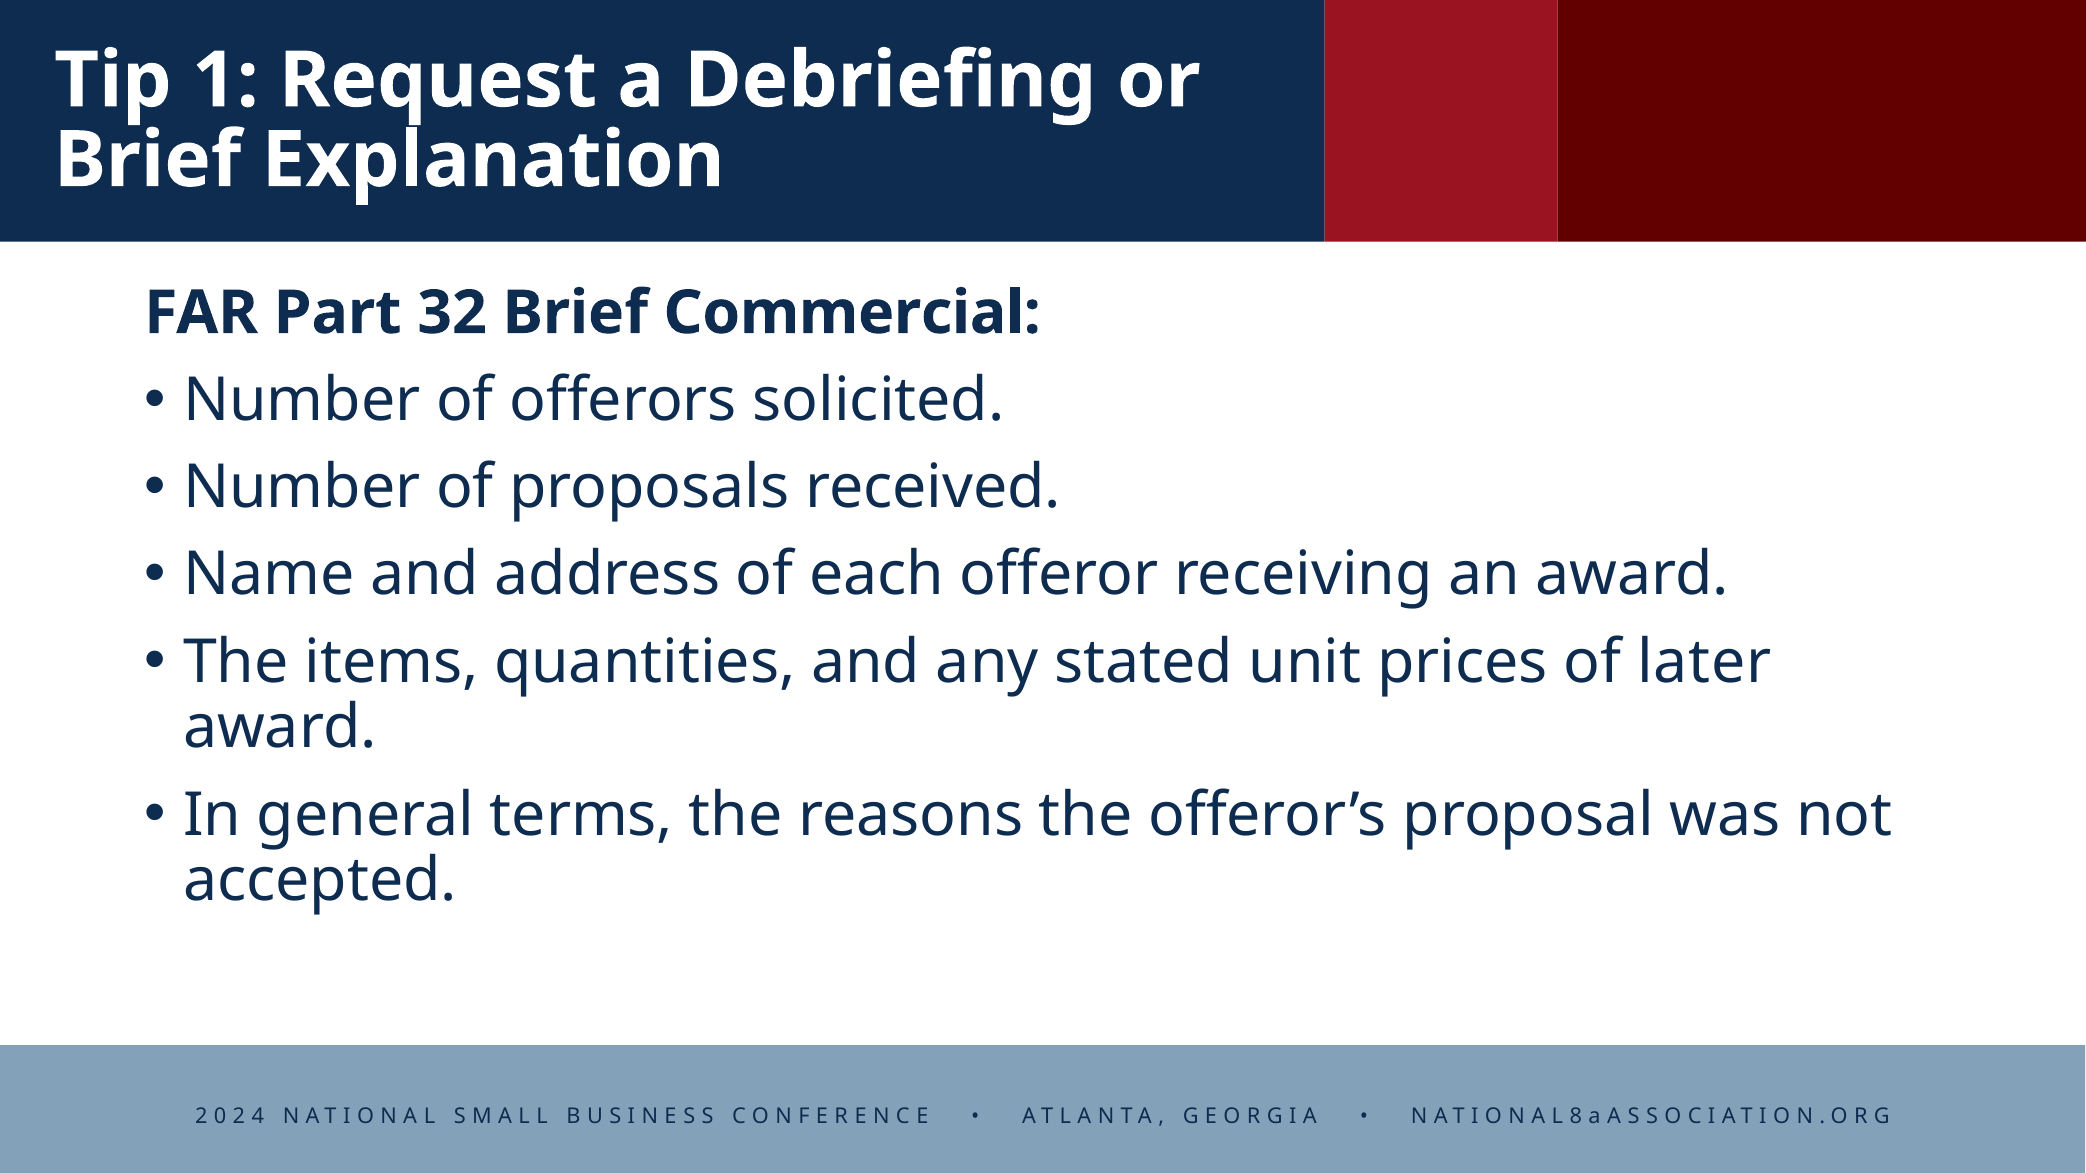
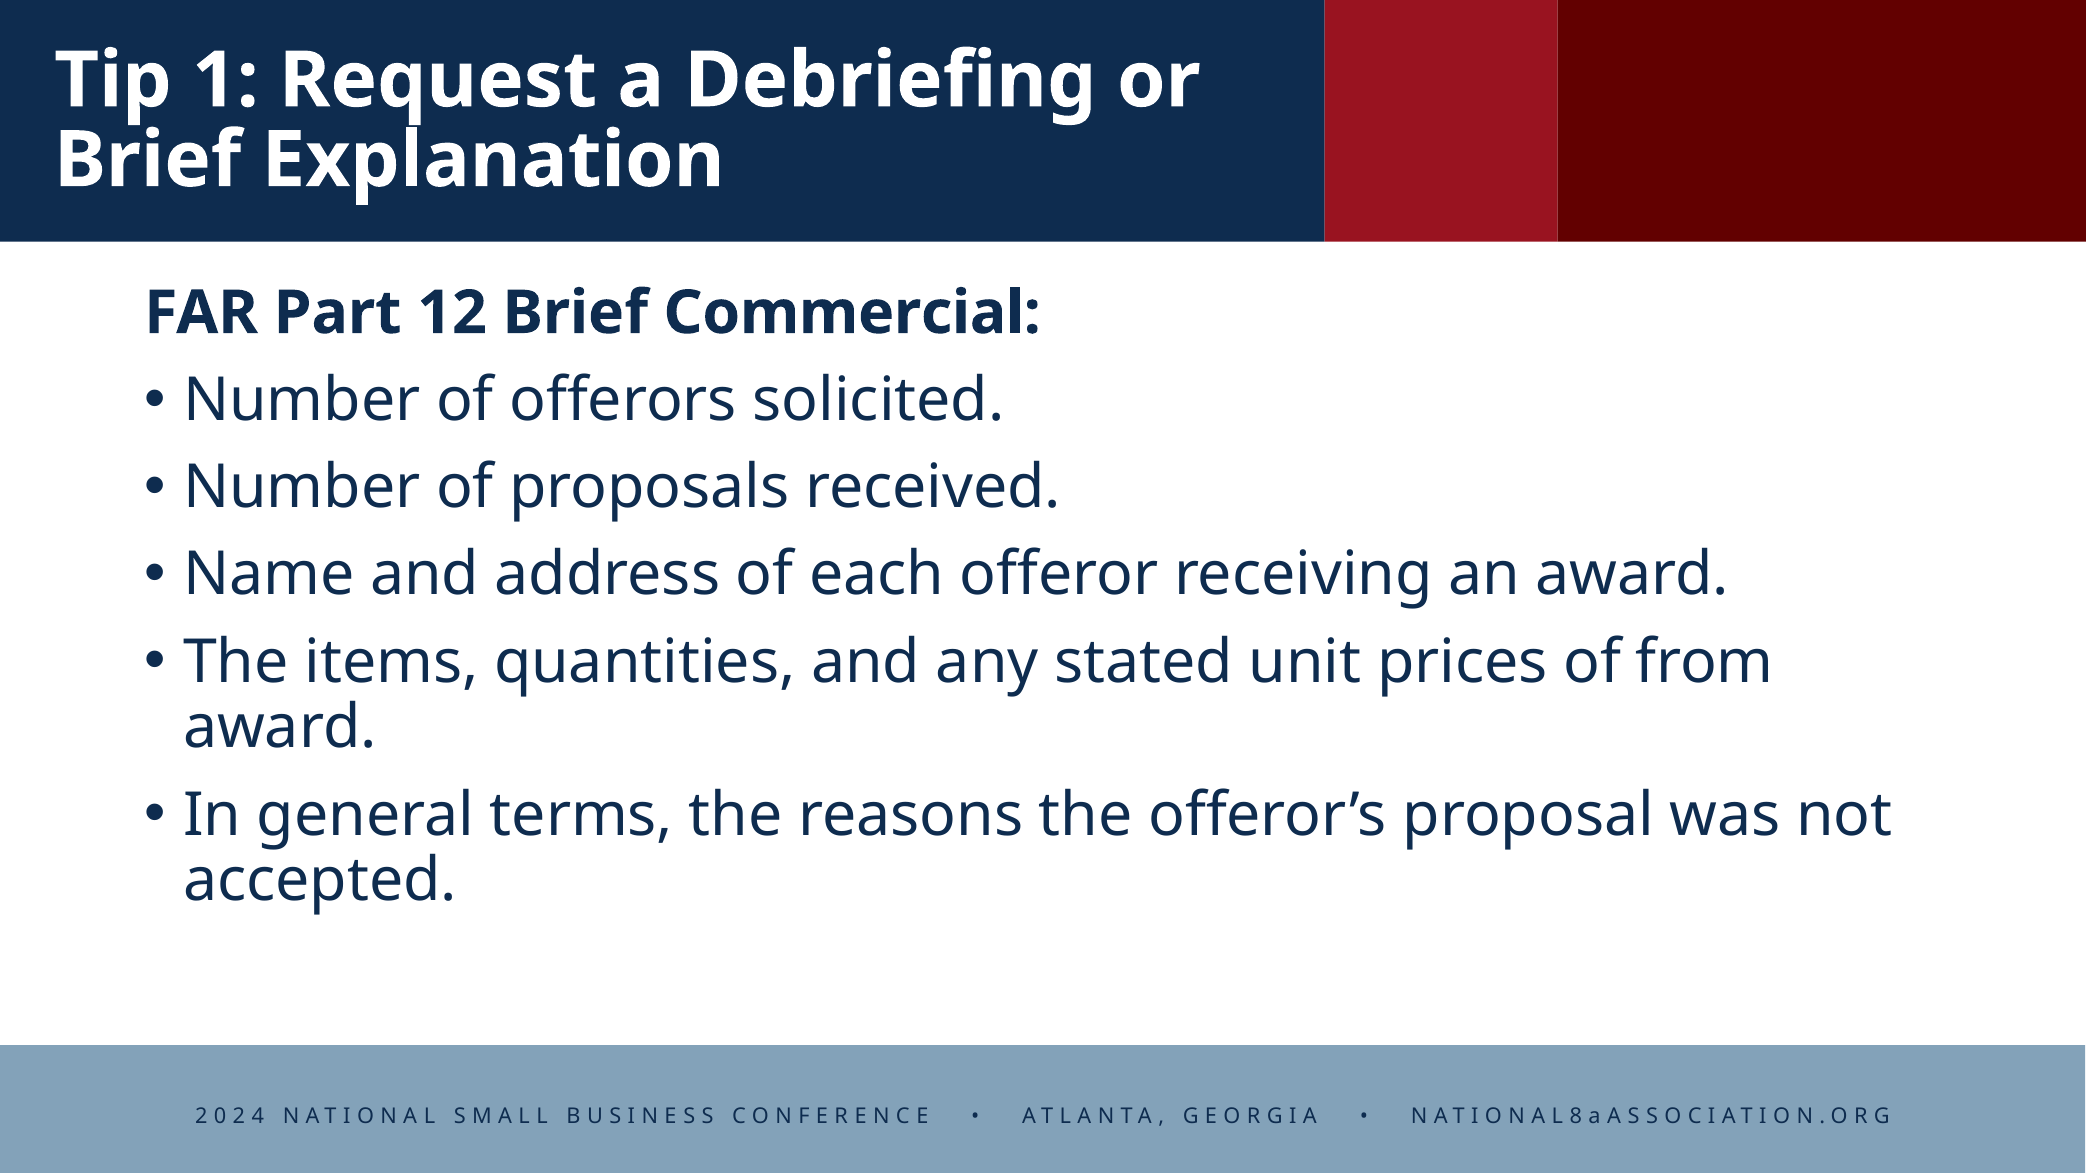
32: 32 -> 12
later: later -> from
